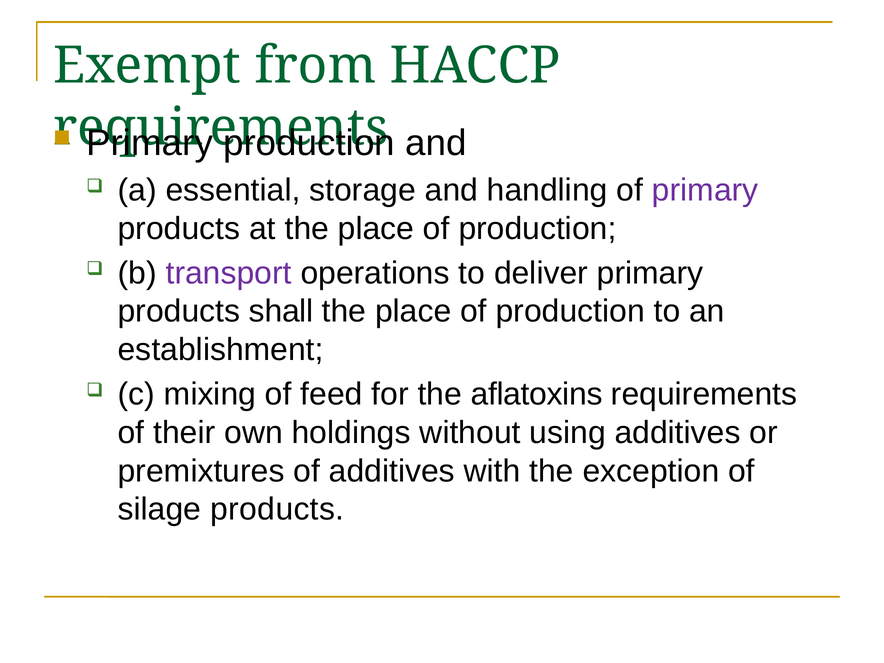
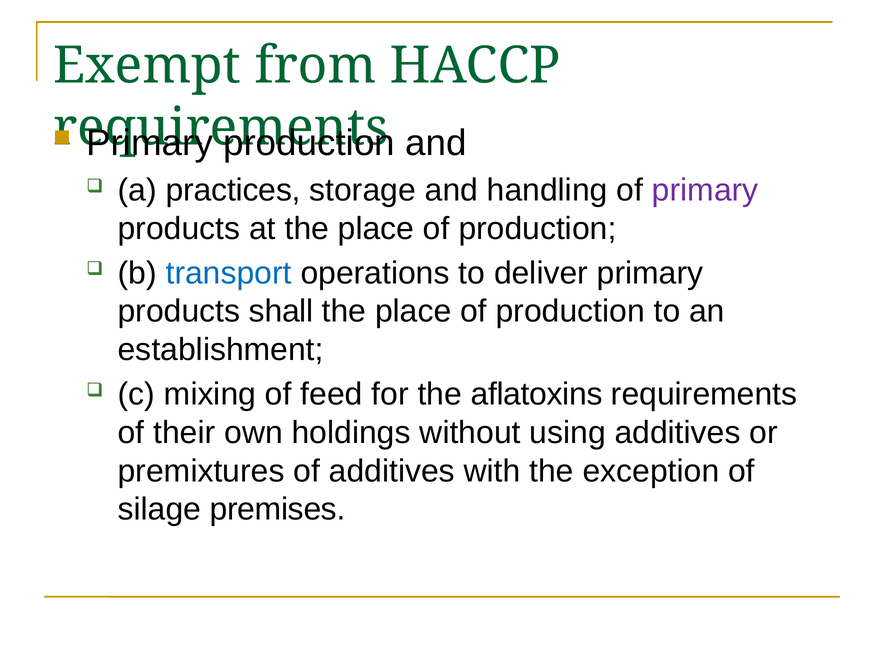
essential: essential -> practices
transport colour: purple -> blue
silage products: products -> premises
